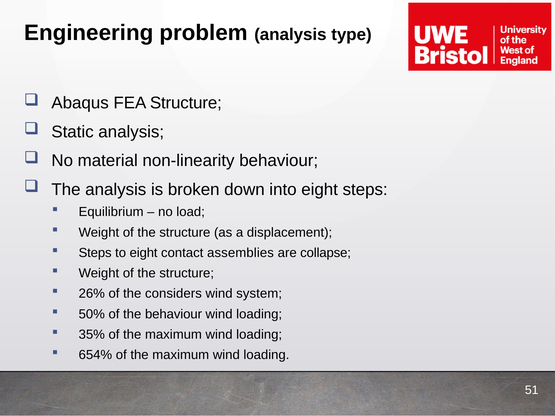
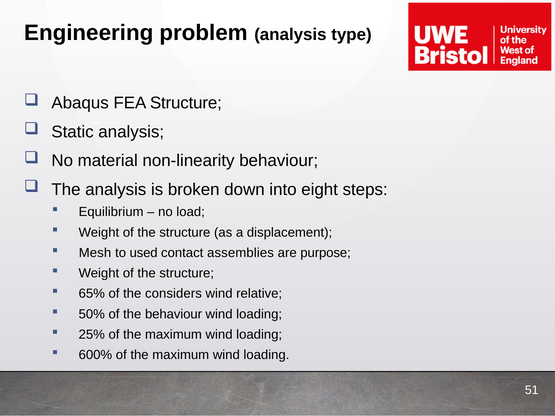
Steps at (95, 253): Steps -> Mesh
to eight: eight -> used
collapse: collapse -> purpose
26%: 26% -> 65%
system: system -> relative
35%: 35% -> 25%
654%: 654% -> 600%
